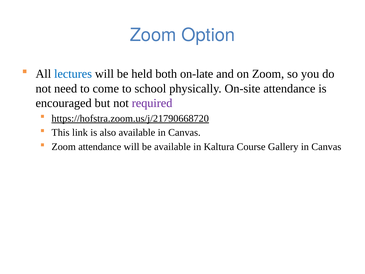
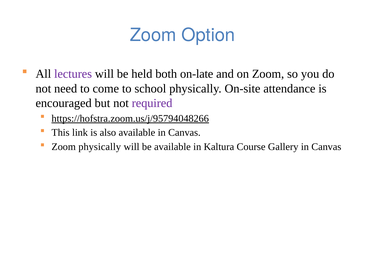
lectures colour: blue -> purple
https://hofstra.zoom.us/j/21790668720: https://hofstra.zoom.us/j/21790668720 -> https://hofstra.zoom.us/j/95794048266
Zoom attendance: attendance -> physically
